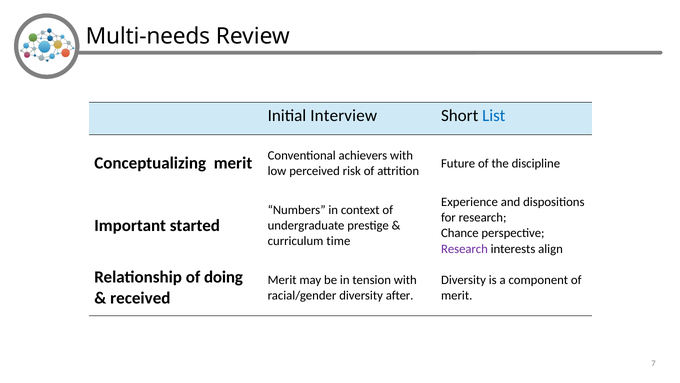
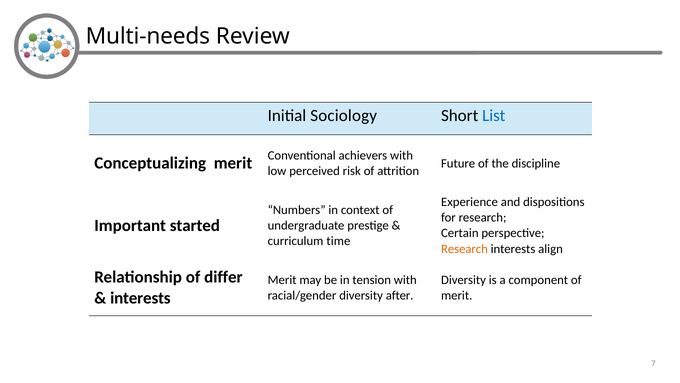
Interview: Interview -> Sociology
Chance: Chance -> Certain
Research at (464, 249) colour: purple -> orange
doing: doing -> differ
received at (140, 298): received -> interests
